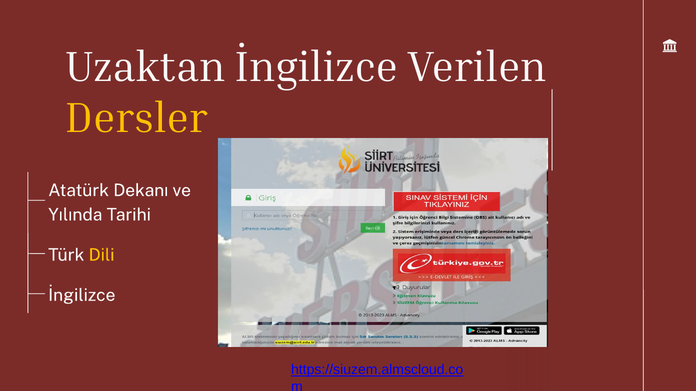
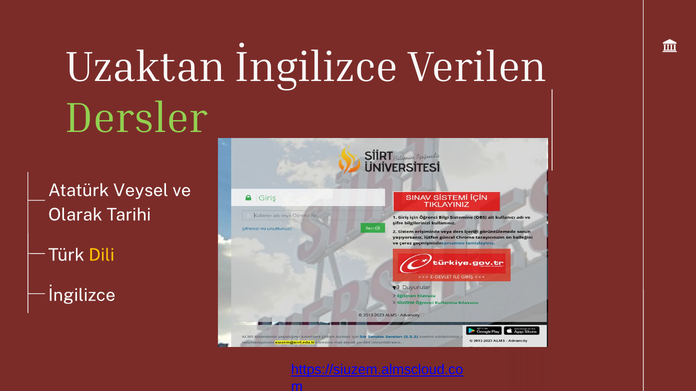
Dersler colour: yellow -> light green
Dekanı: Dekanı -> Veysel
Yılında: Yılında -> Olarak
